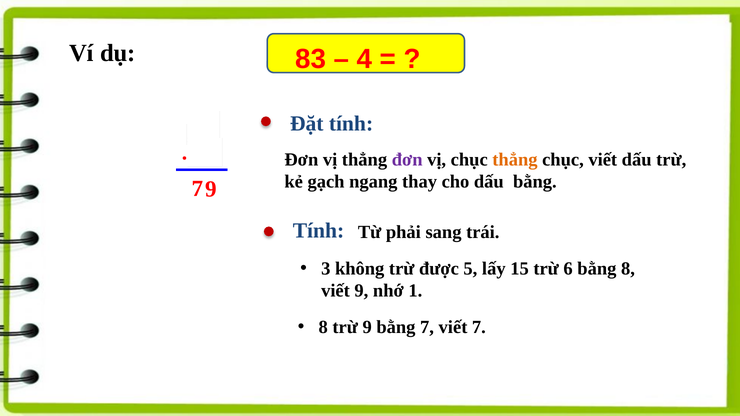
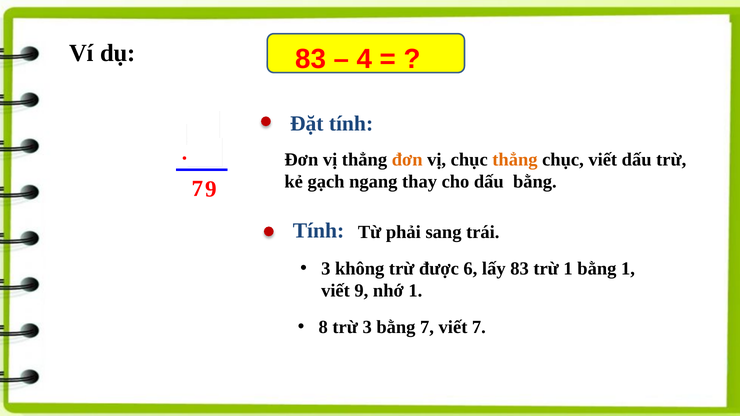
đơn at (407, 160) colour: purple -> orange
5: 5 -> 6
lấy 15: 15 -> 83
trừ 6: 6 -> 1
bằng 8: 8 -> 1
trừ 9: 9 -> 3
